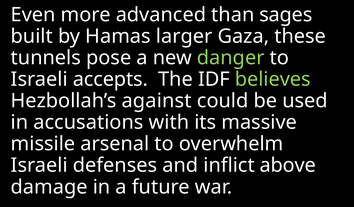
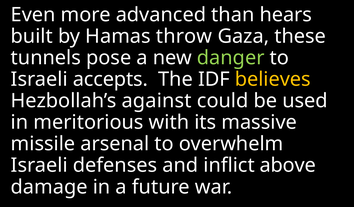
sages: sages -> hears
larger: larger -> throw
believes colour: light green -> yellow
accusations: accusations -> meritorious
